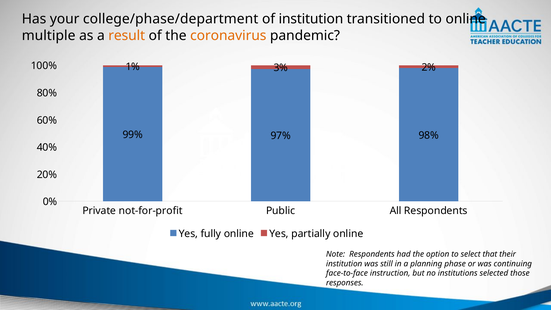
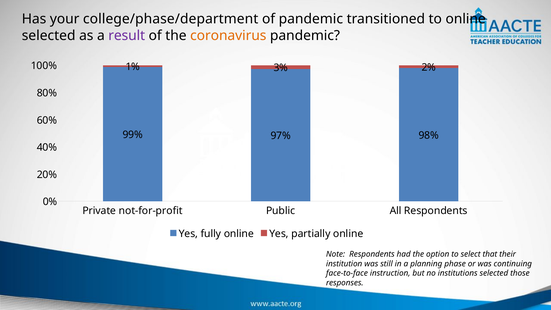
of institution: institution -> pandemic
multiple at (49, 35): multiple -> selected
result colour: orange -> purple
